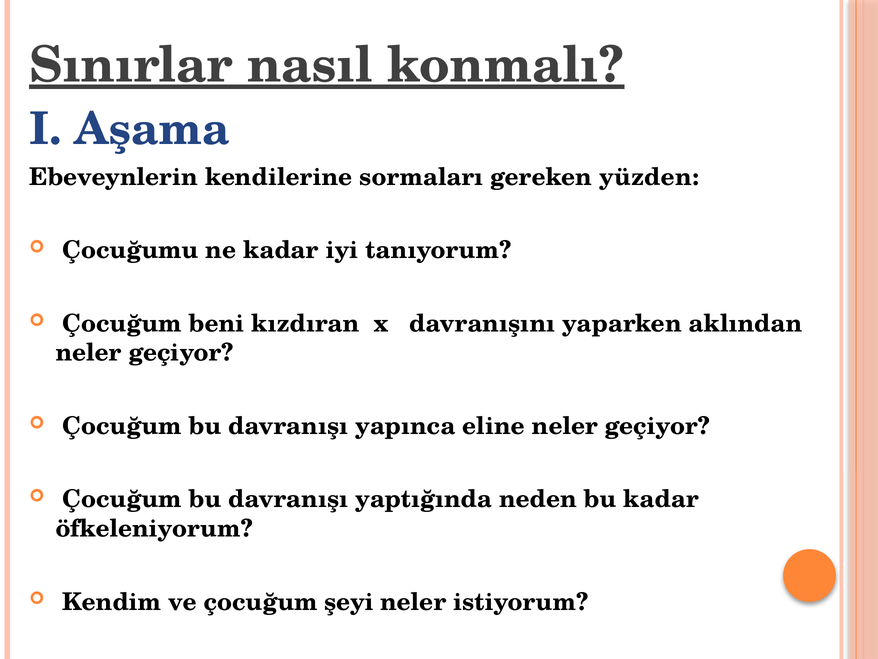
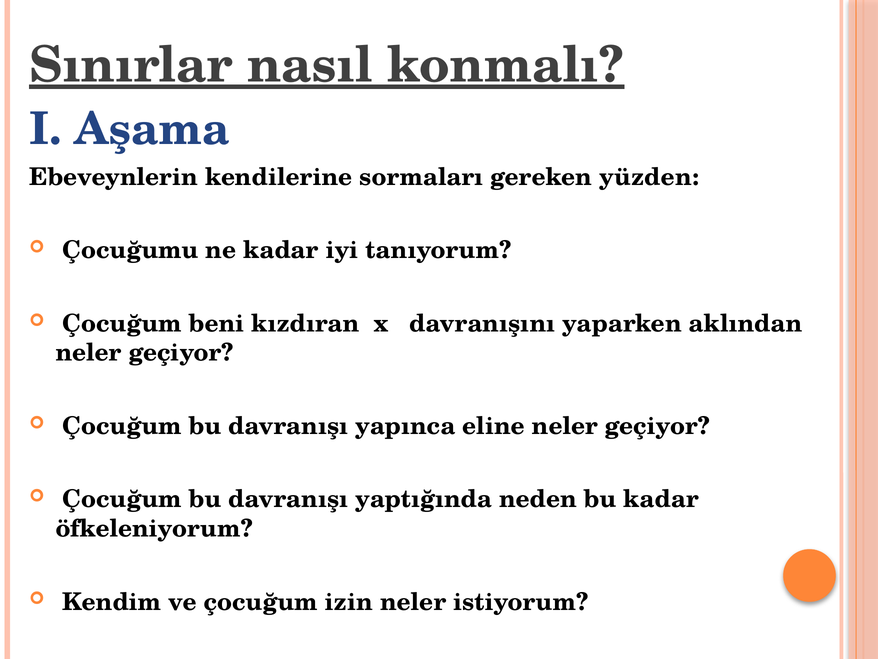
şeyi: şeyi -> izin
